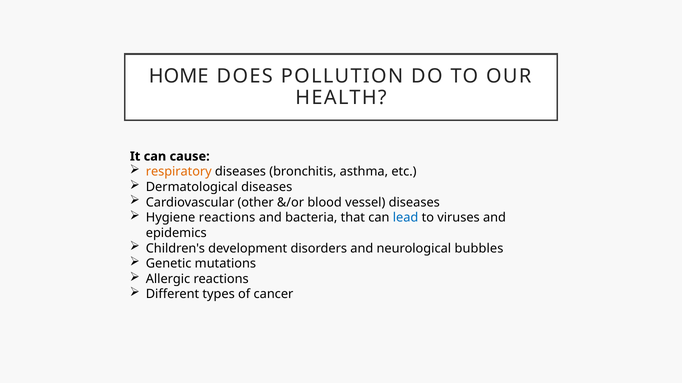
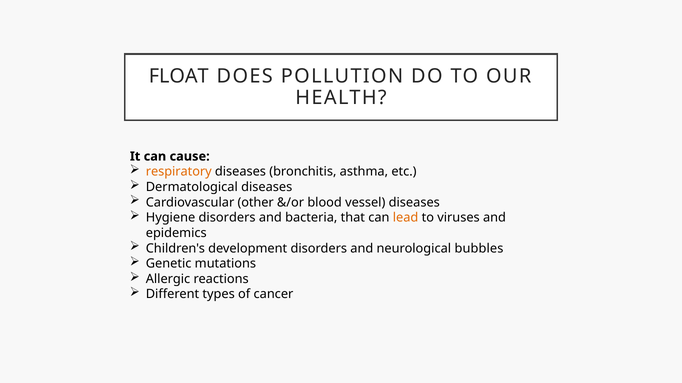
HOME: HOME -> FLOAT
Hygiene reactions: reactions -> disorders
lead colour: blue -> orange
